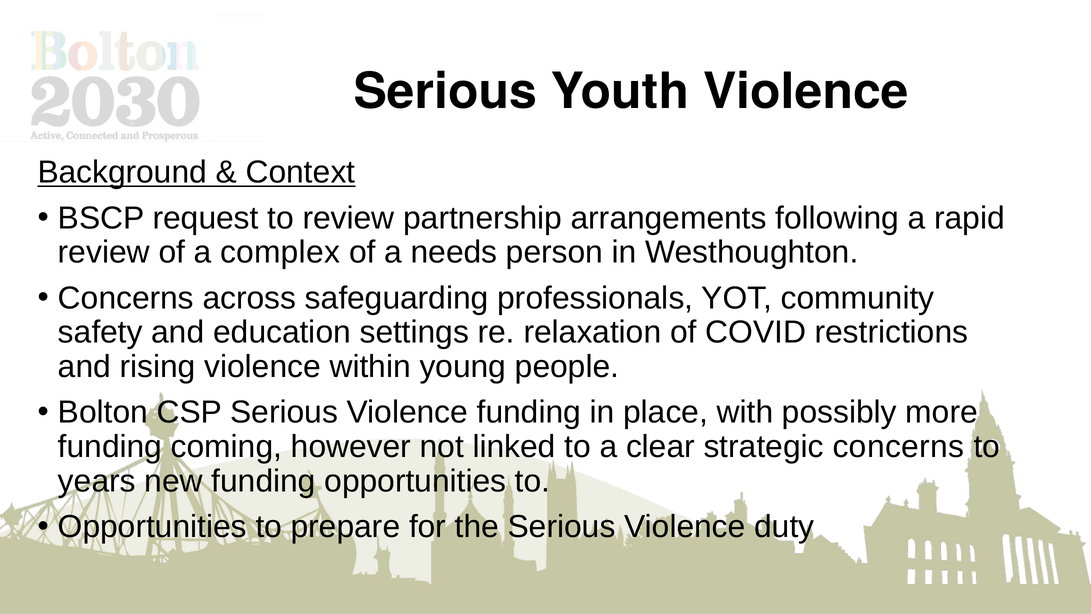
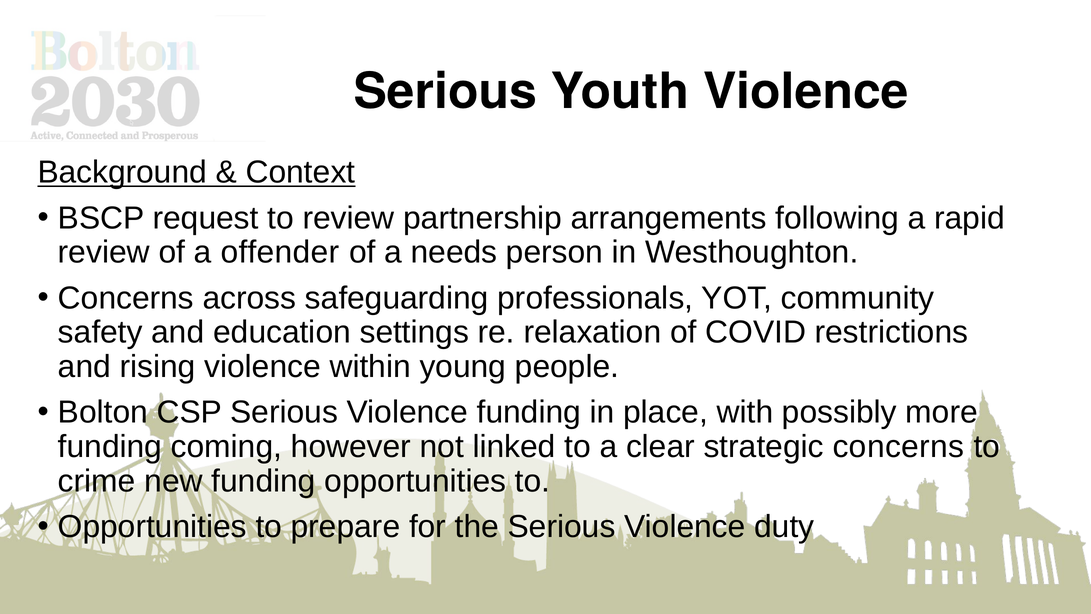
complex: complex -> offender
years: years -> crime
